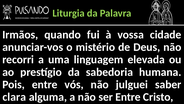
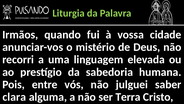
ser Entre: Entre -> Terra
